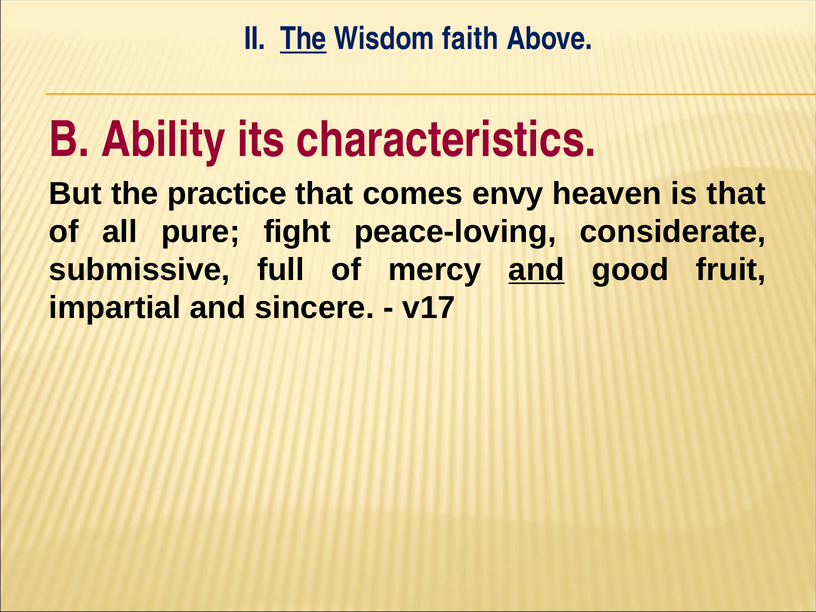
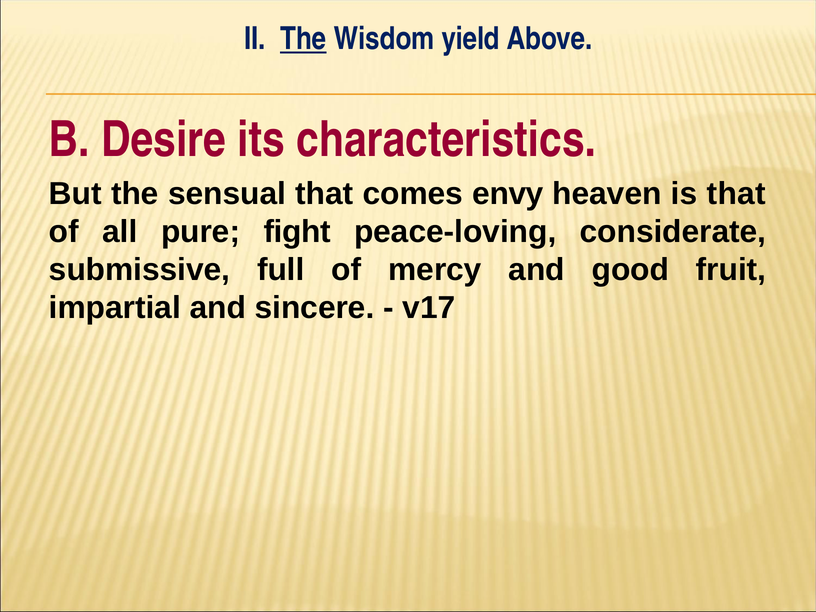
faith: faith -> yield
Ability: Ability -> Desire
practice: practice -> sensual
and at (537, 270) underline: present -> none
